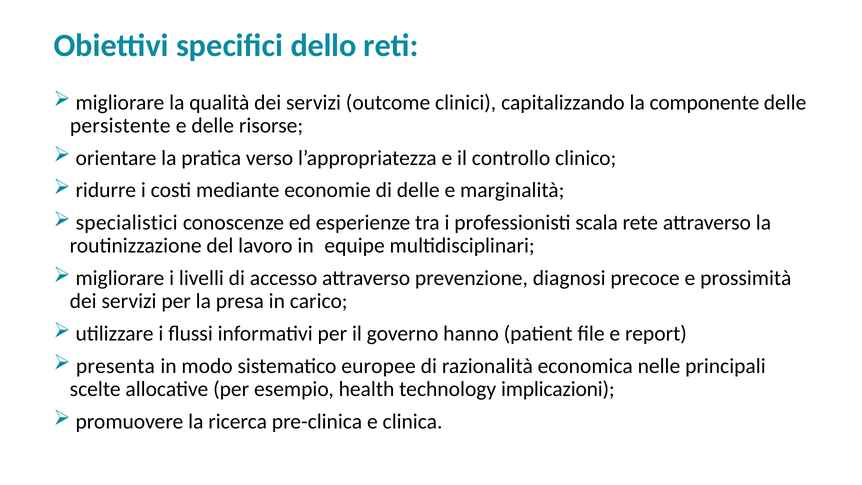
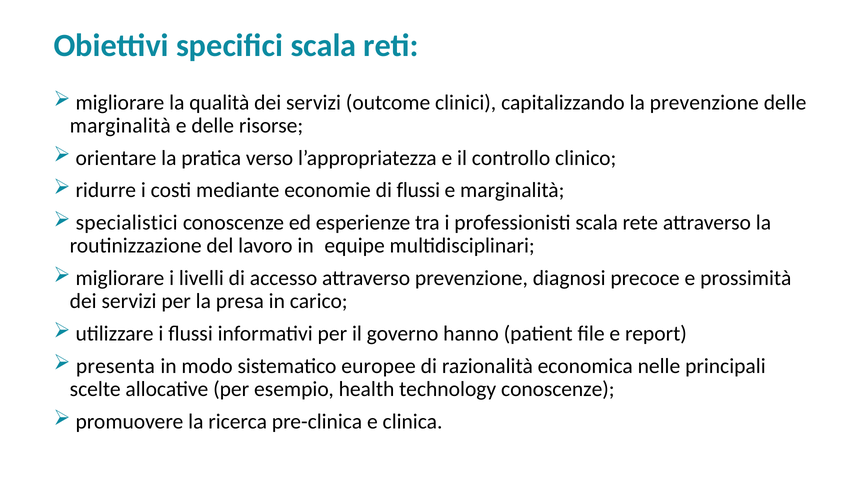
specifici dello: dello -> scala
la componente: componente -> prevenzione
persistente at (120, 126): persistente -> marginalità
di delle: delle -> flussi
technology implicazioni: implicazioni -> conoscenze
